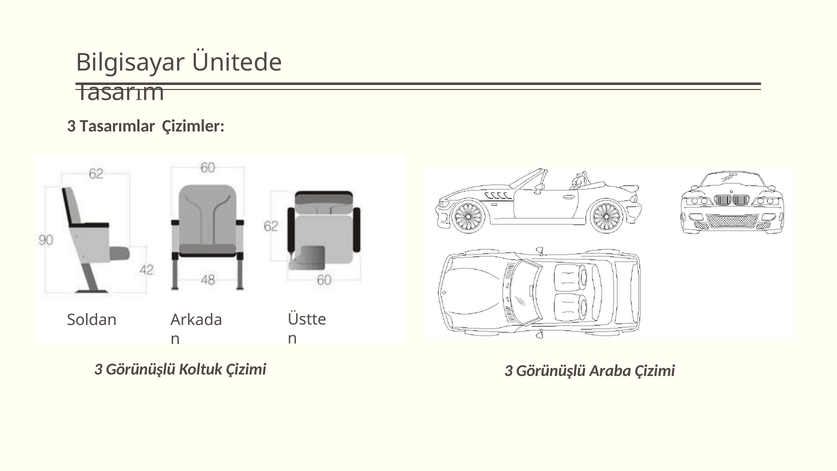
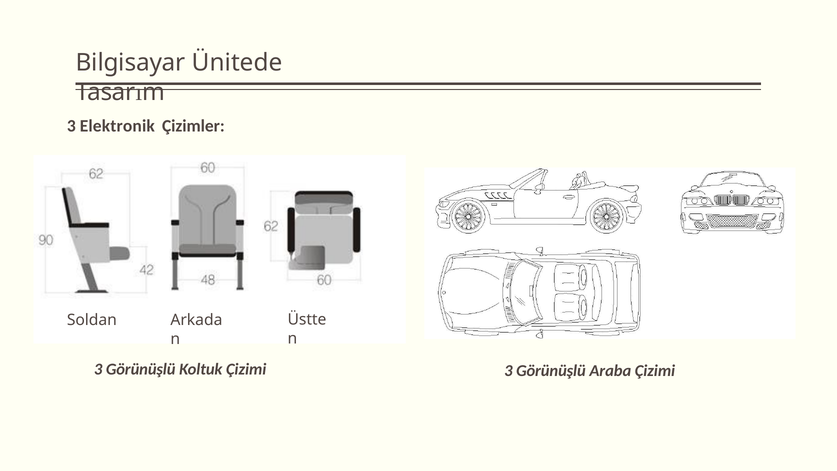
Tasarımlar: Tasarımlar -> Elektronik
